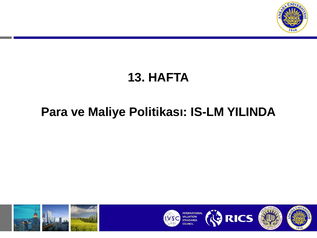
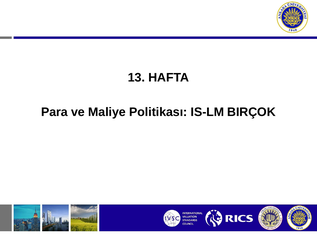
YILINDA: YILINDA -> BIRÇOK
